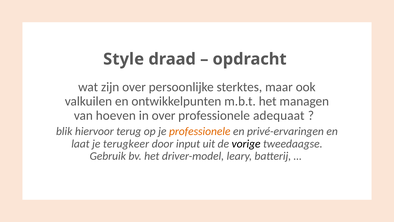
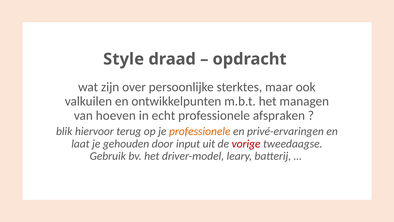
in over: over -> echt
adequaat: adequaat -> afspraken
terugkeer: terugkeer -> gehouden
vorige colour: black -> red
